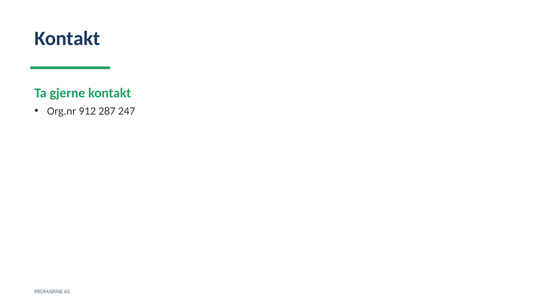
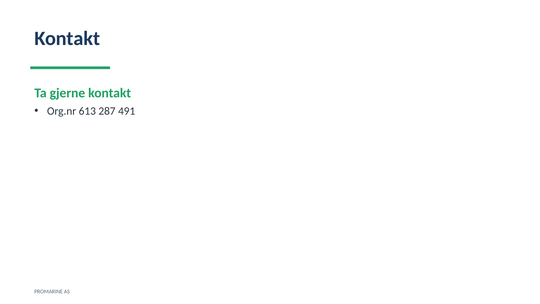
912: 912 -> 613
247: 247 -> 491
